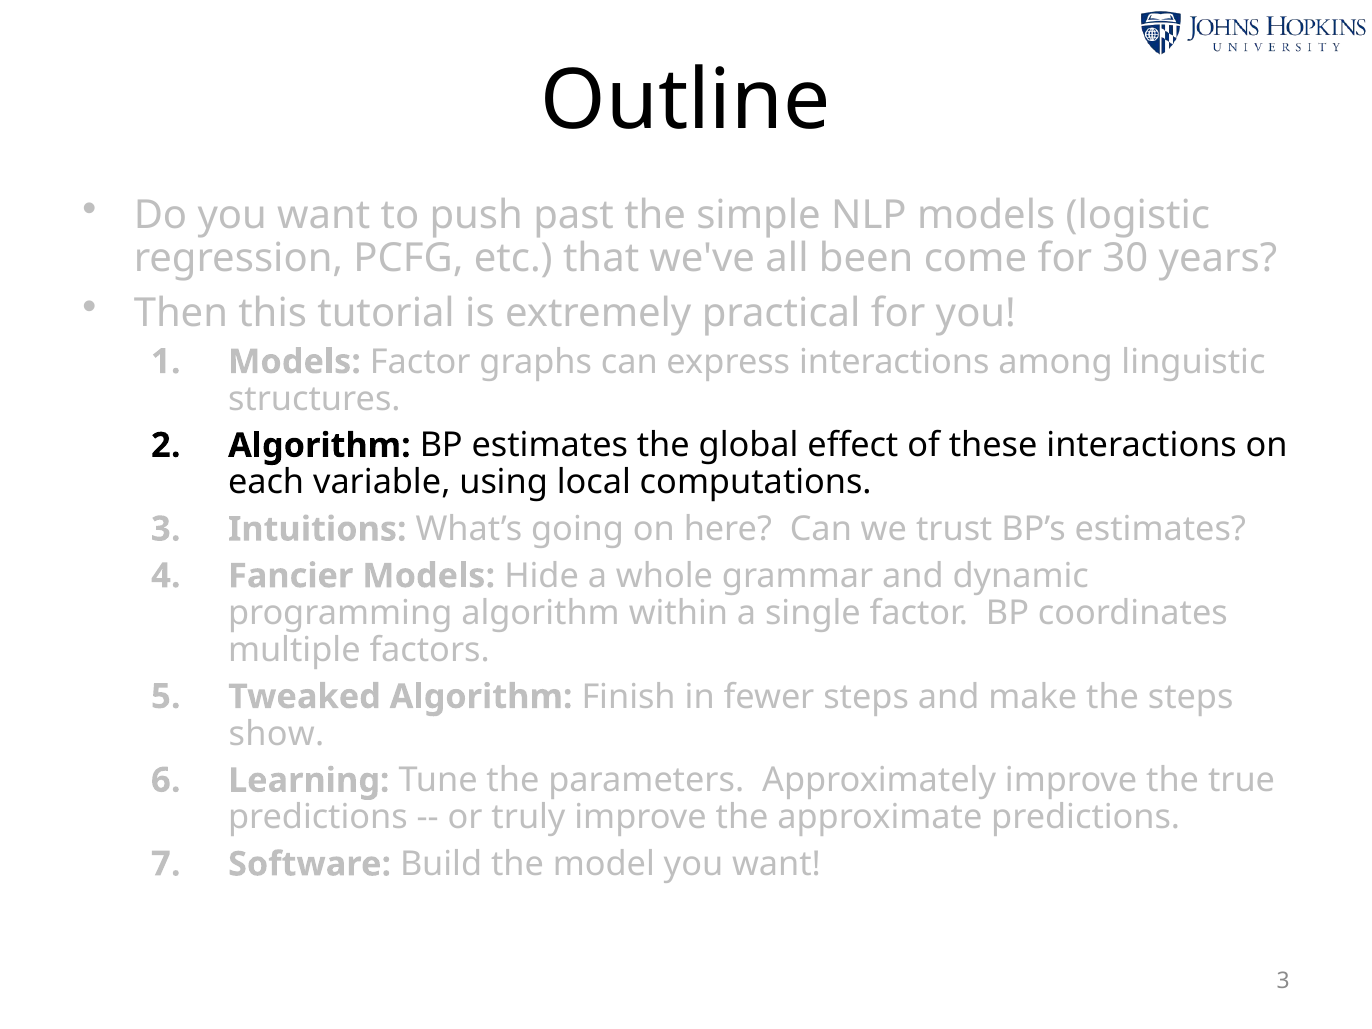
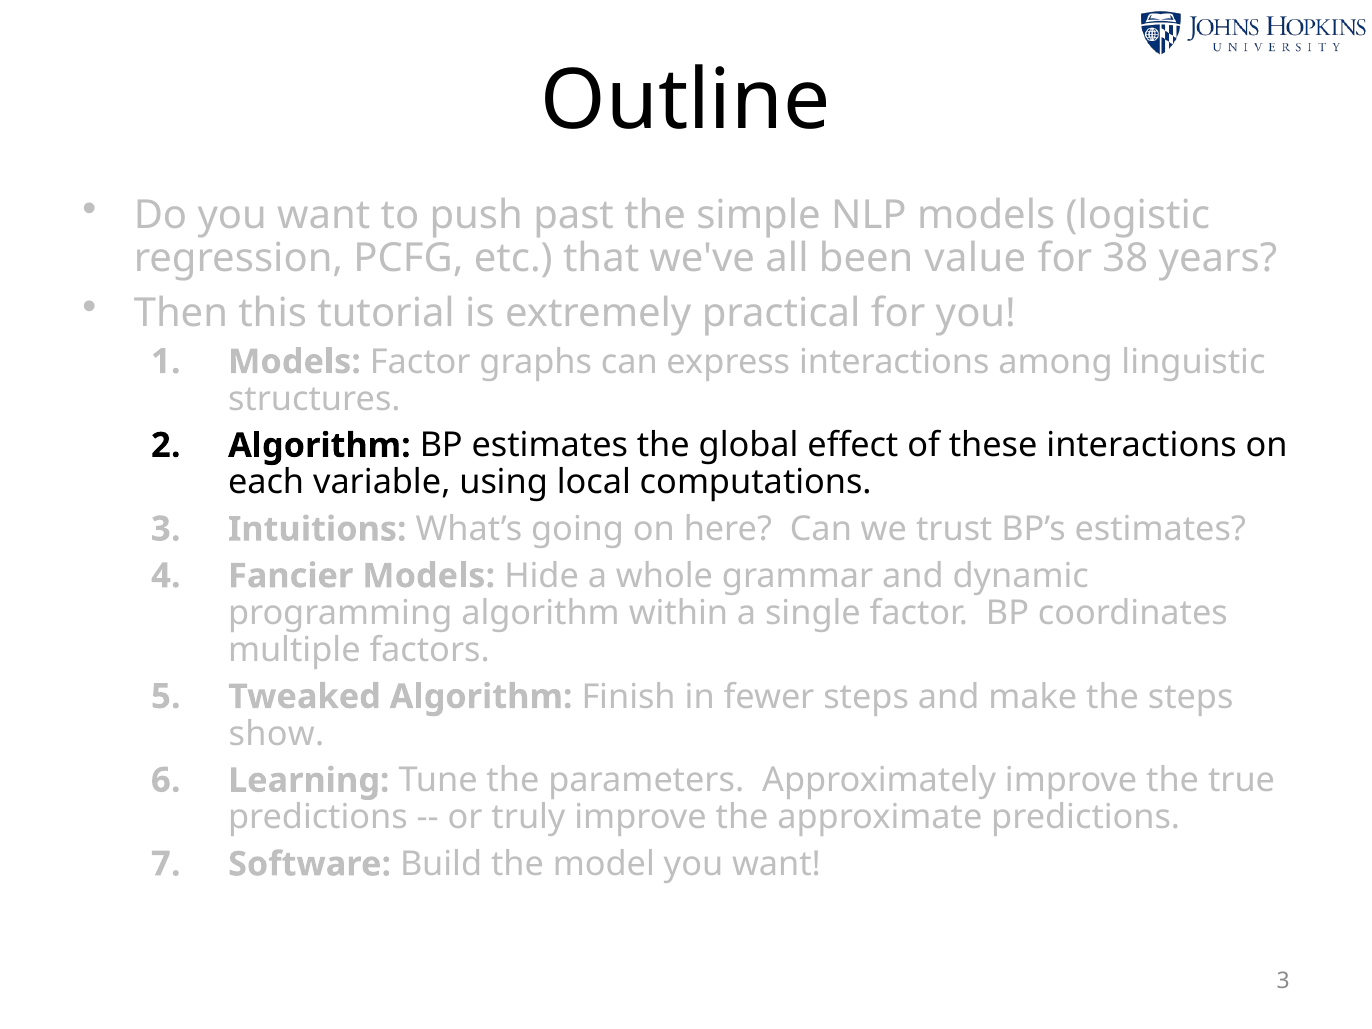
come: come -> value
30: 30 -> 38
